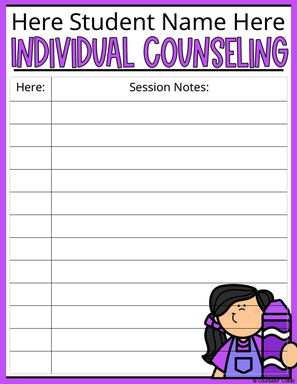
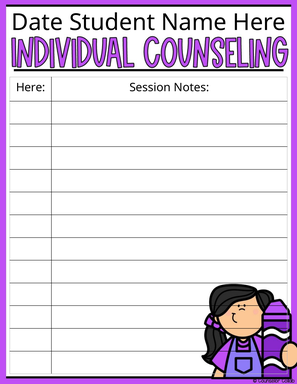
Here at (37, 23): Here -> Date
